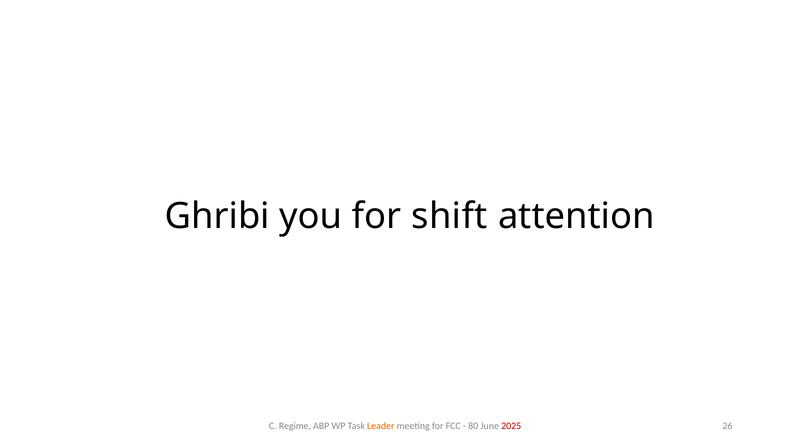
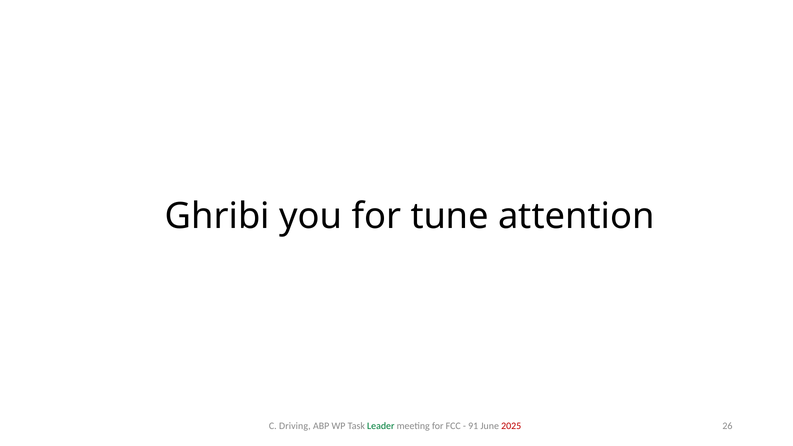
shift: shift -> tune
Regime: Regime -> Driving
Leader colour: orange -> green
80: 80 -> 91
